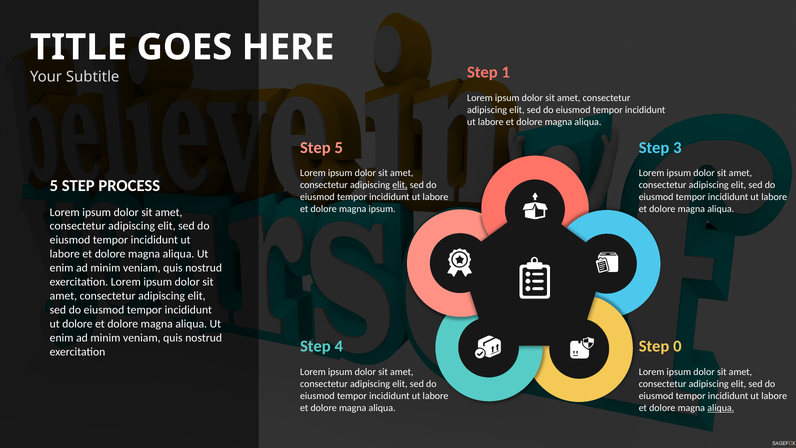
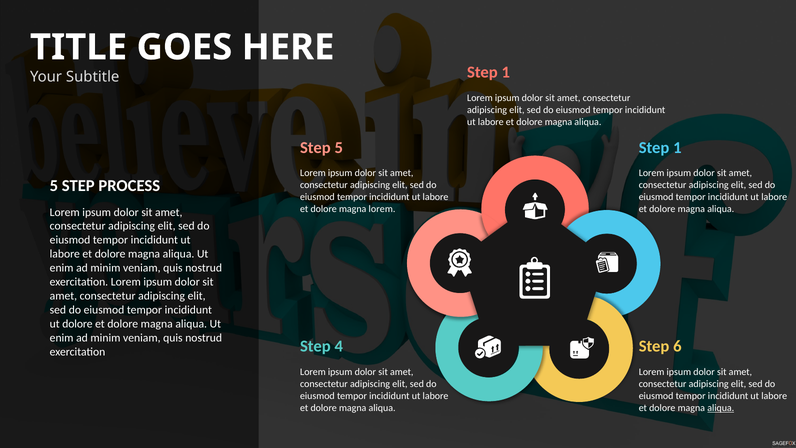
3 at (677, 148): 3 -> 1
elit at (400, 185) underline: present -> none
magna ipsum: ipsum -> lorem
0: 0 -> 6
